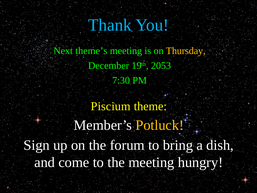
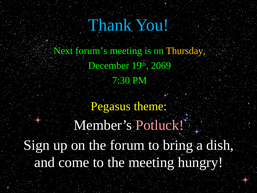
theme’s: theme’s -> forum’s
2053: 2053 -> 2069
Piscium: Piscium -> Pegasus
Potluck colour: yellow -> pink
